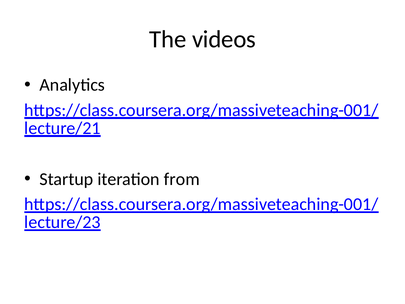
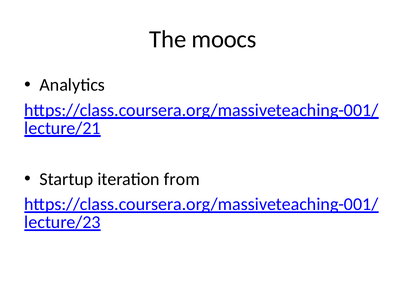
videos: videos -> moocs
